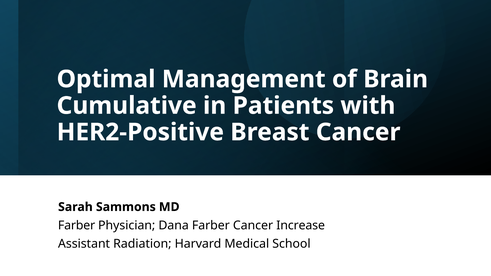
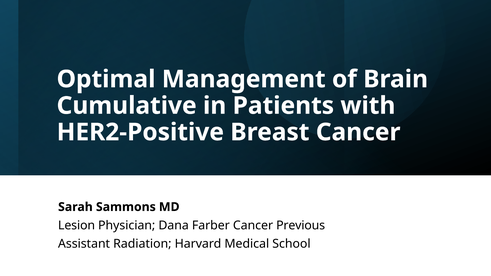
Farber at (77, 225): Farber -> Lesion
Increase: Increase -> Previous
